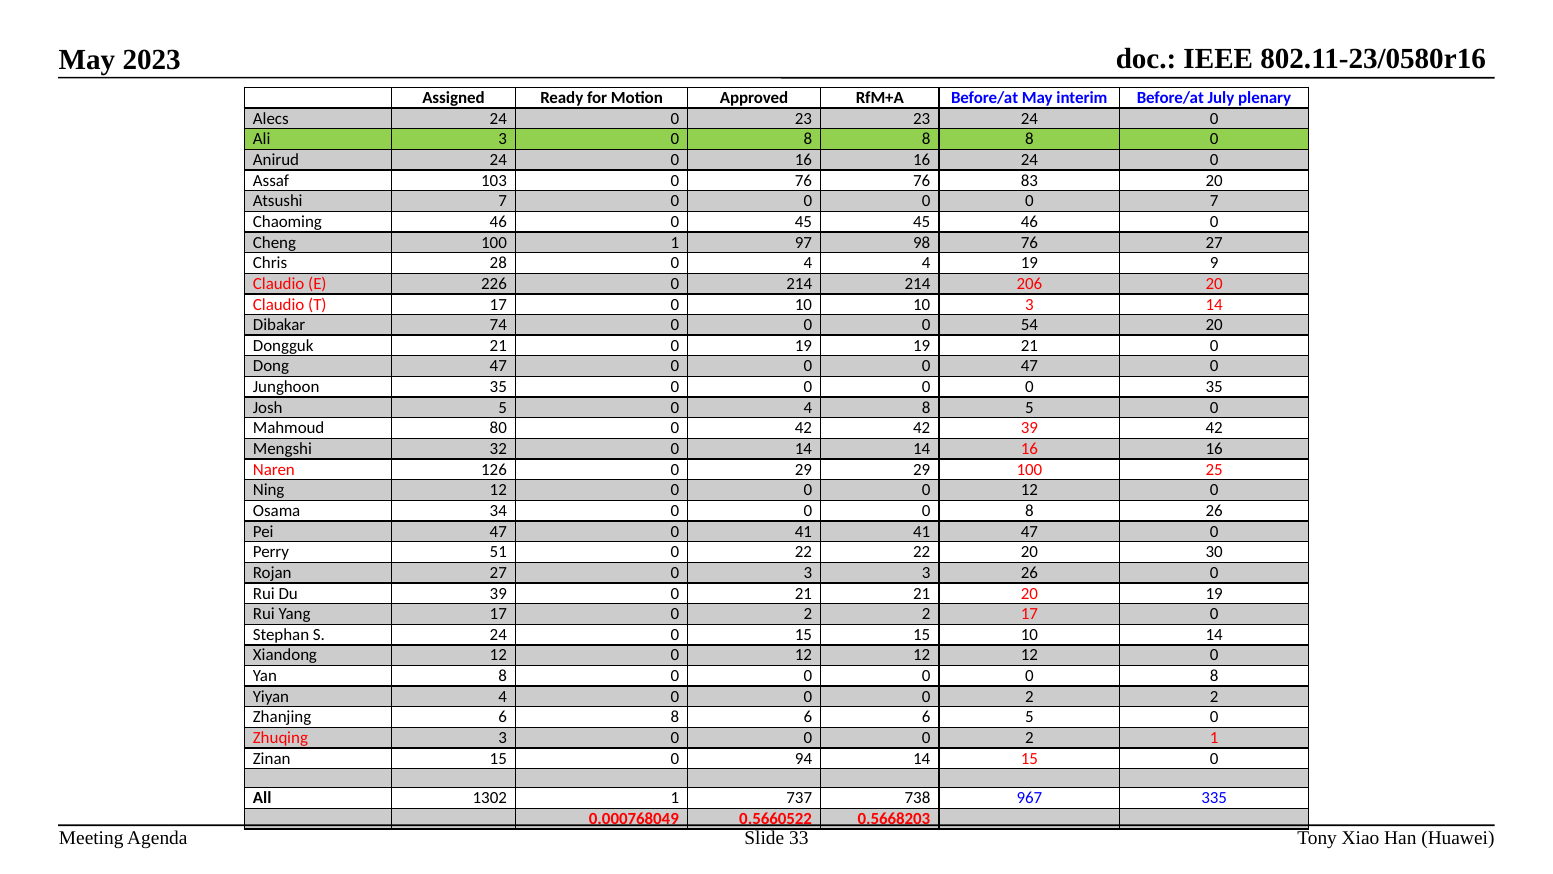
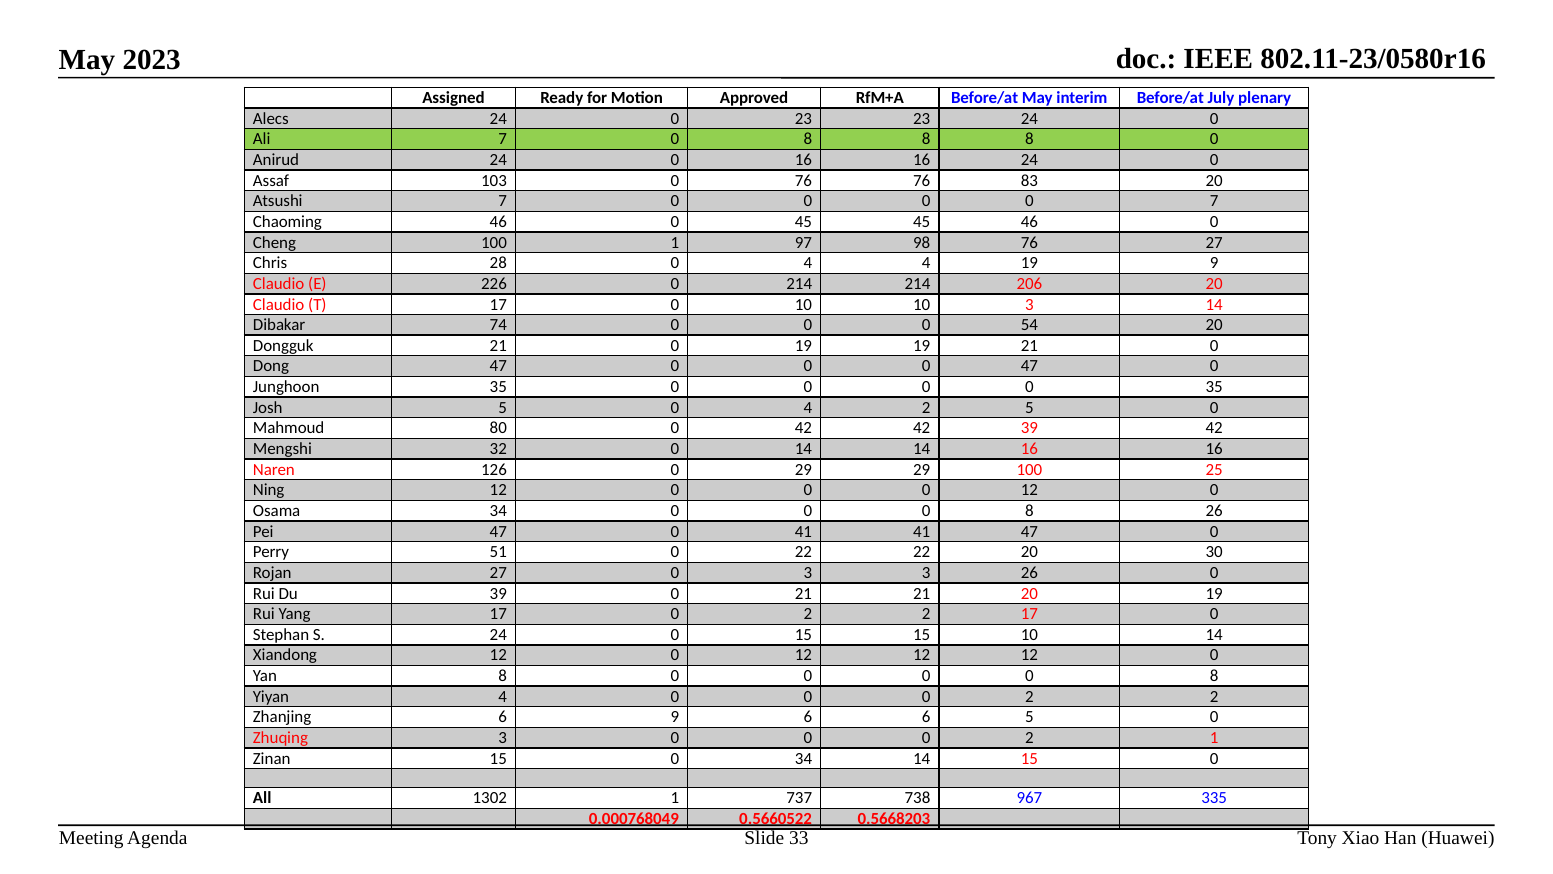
Ali 3: 3 -> 7
4 8: 8 -> 2
6 8: 8 -> 9
0 94: 94 -> 34
